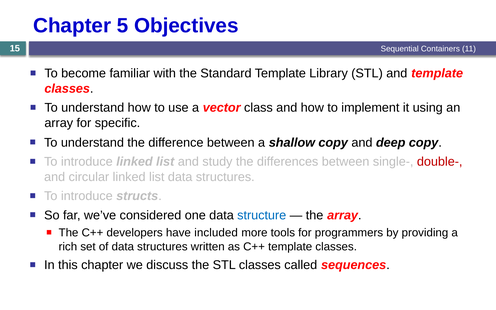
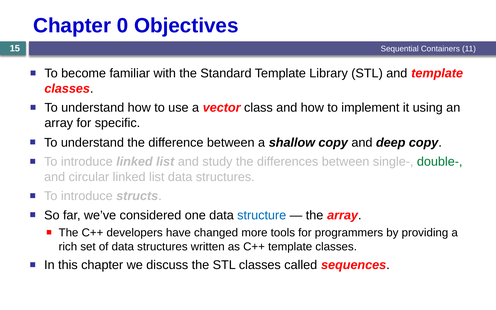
5: 5 -> 0
double- colour: red -> green
included: included -> changed
